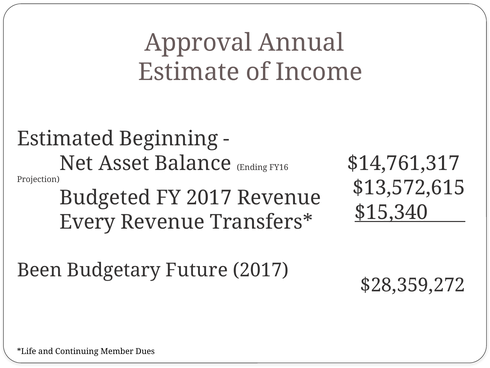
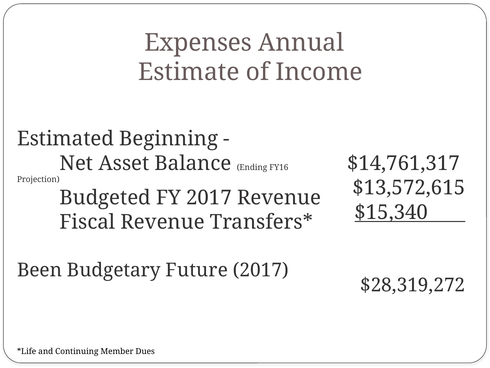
Approval: Approval -> Expenses
Every: Every -> Fiscal
$28,359,272: $28,359,272 -> $28,319,272
